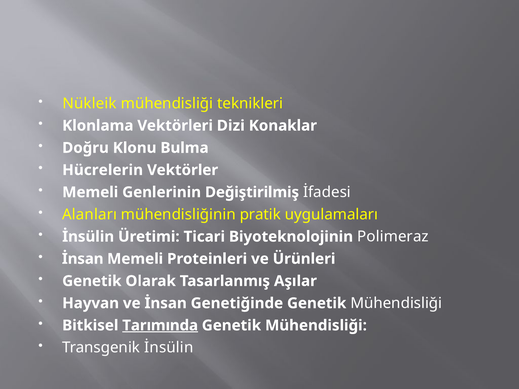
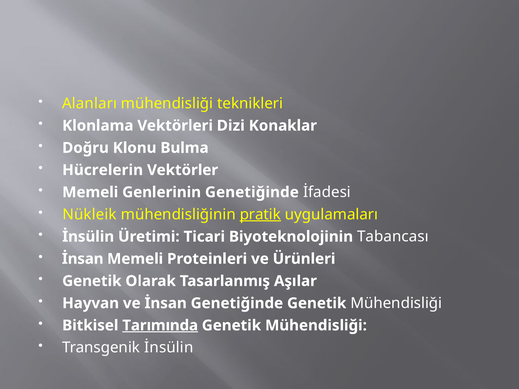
Nükleik: Nükleik -> Alanları
Genlerinin Değiştirilmiş: Değiştirilmiş -> Genetiğinde
Alanları: Alanları -> Nükleik
pratik underline: none -> present
Polimeraz: Polimeraz -> Tabancası
